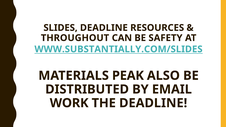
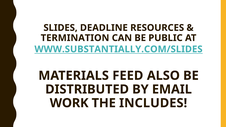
THROUGHOUT: THROUGHOUT -> TERMINATION
SAFETY: SAFETY -> PUBLIC
PEAK: PEAK -> FEED
THE DEADLINE: DEADLINE -> INCLUDES
